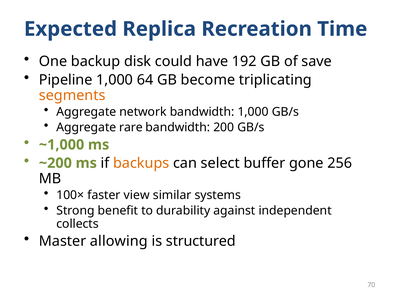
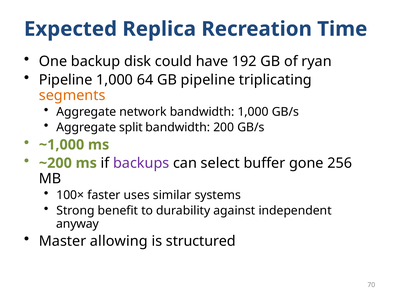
save: save -> ryan
GB become: become -> pipeline
rare: rare -> split
backups colour: orange -> purple
view: view -> uses
collects: collects -> anyway
